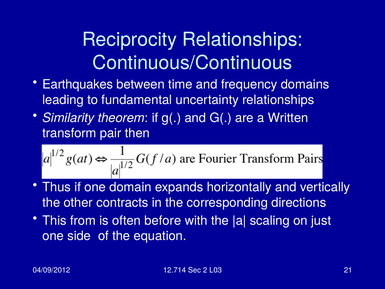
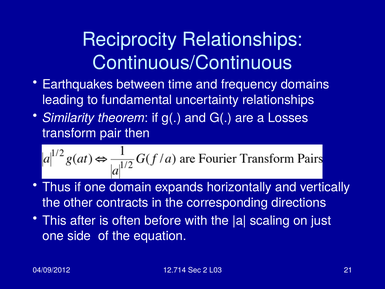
Written: Written -> Losses
from: from -> after
